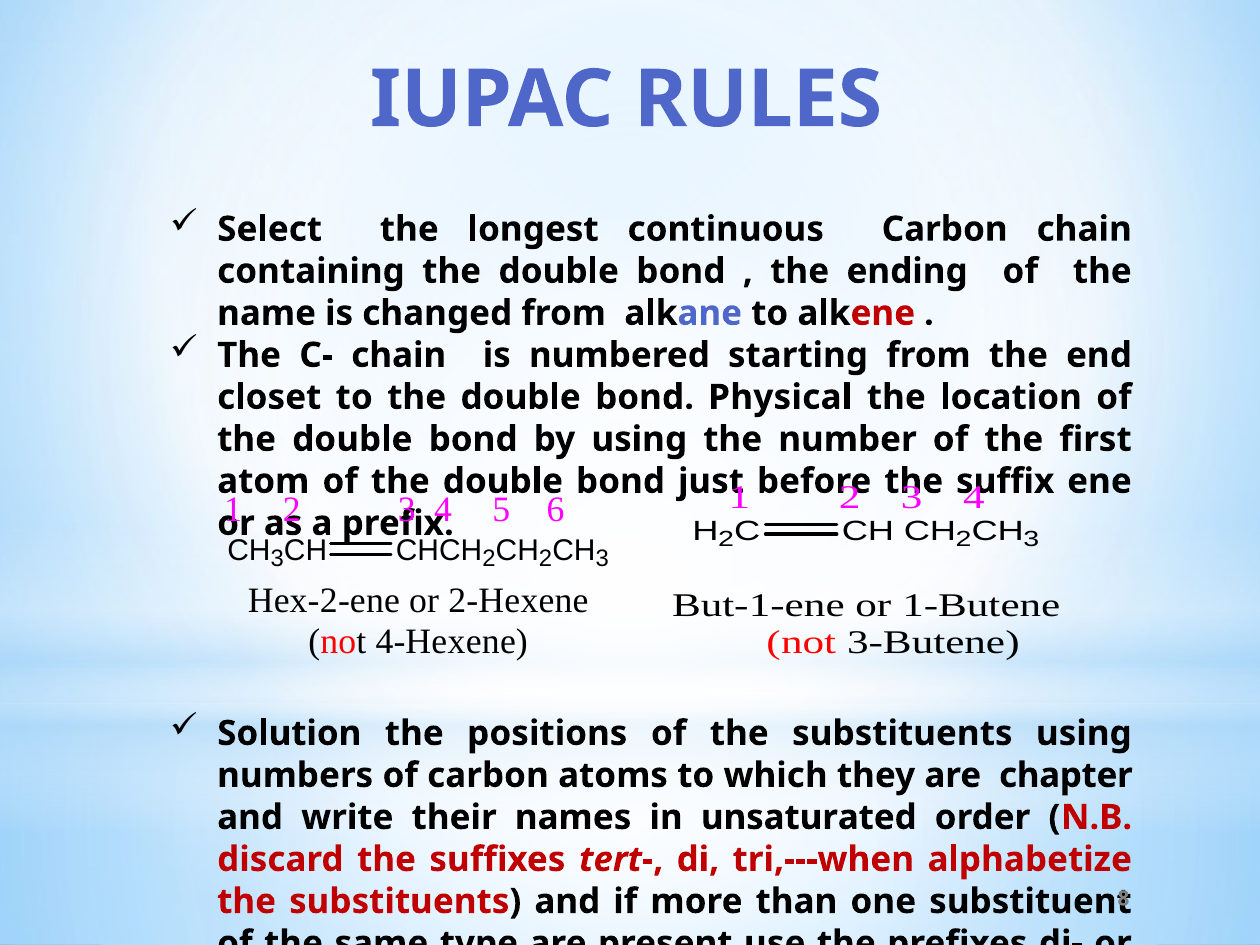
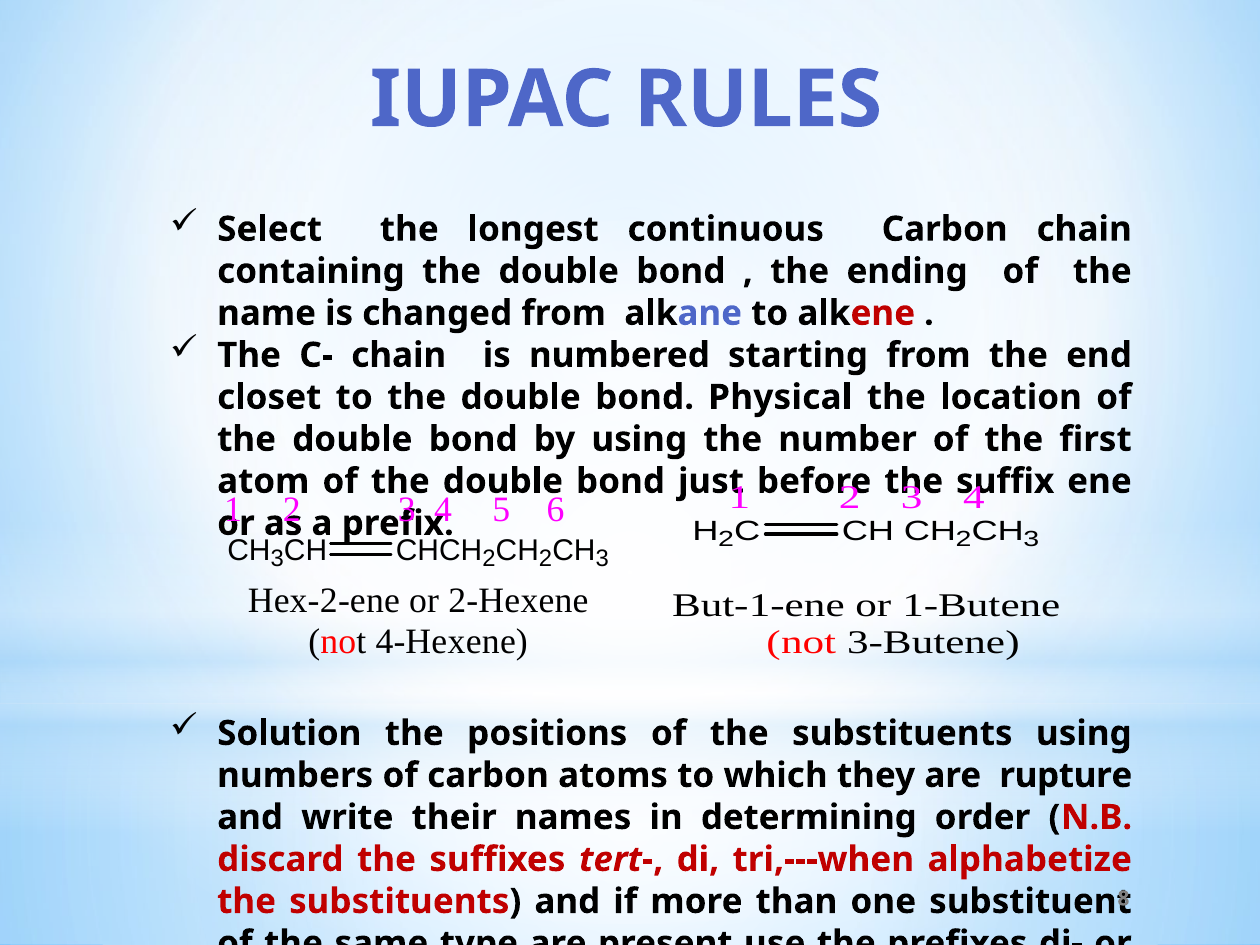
chapter: chapter -> rupture
unsaturated: unsaturated -> determining
